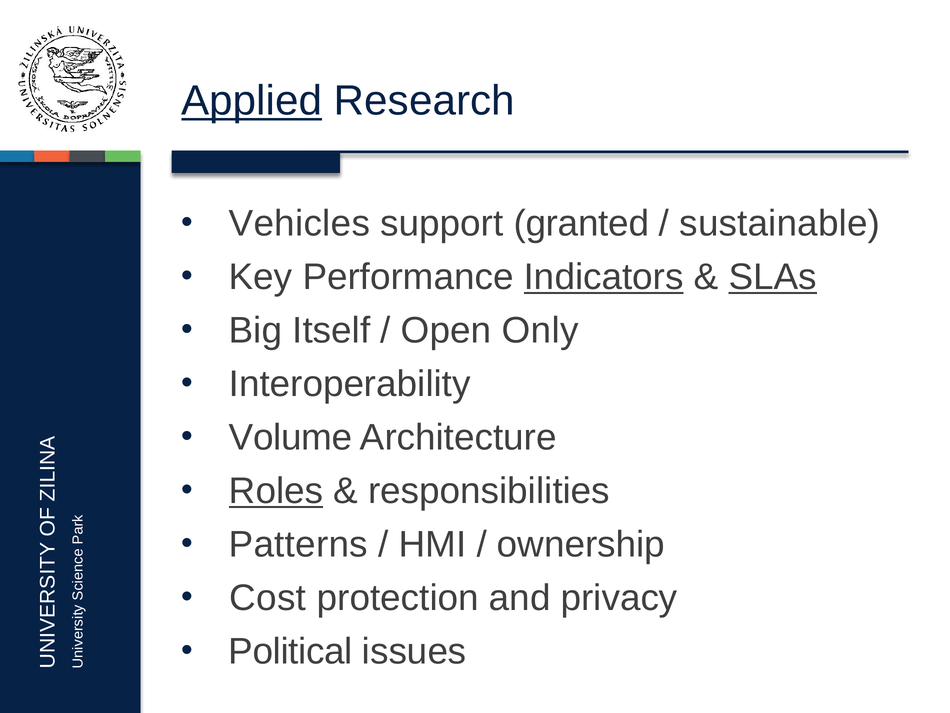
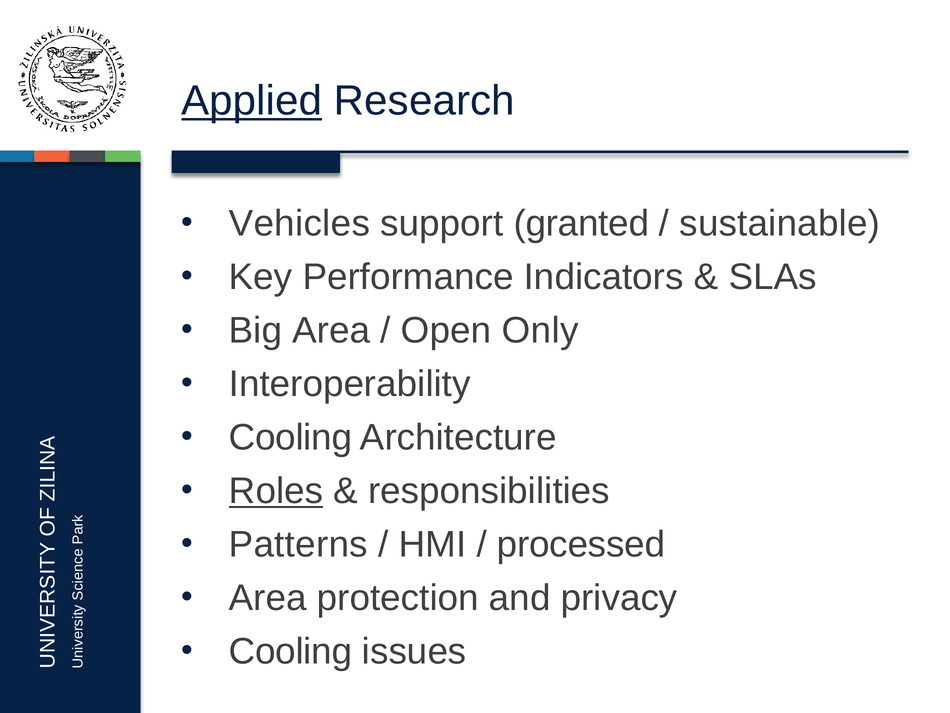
Indicators underline: present -> none
SLAs underline: present -> none
Big Itself: Itself -> Area
Volume at (291, 437): Volume -> Cooling
ownership: ownership -> processed
Cost at (268, 598): Cost -> Area
Political at (291, 651): Political -> Cooling
